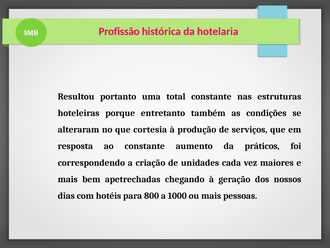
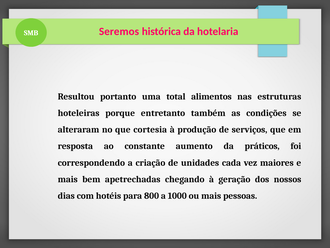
Profissão: Profissão -> Seremos
total constante: constante -> alimentos
